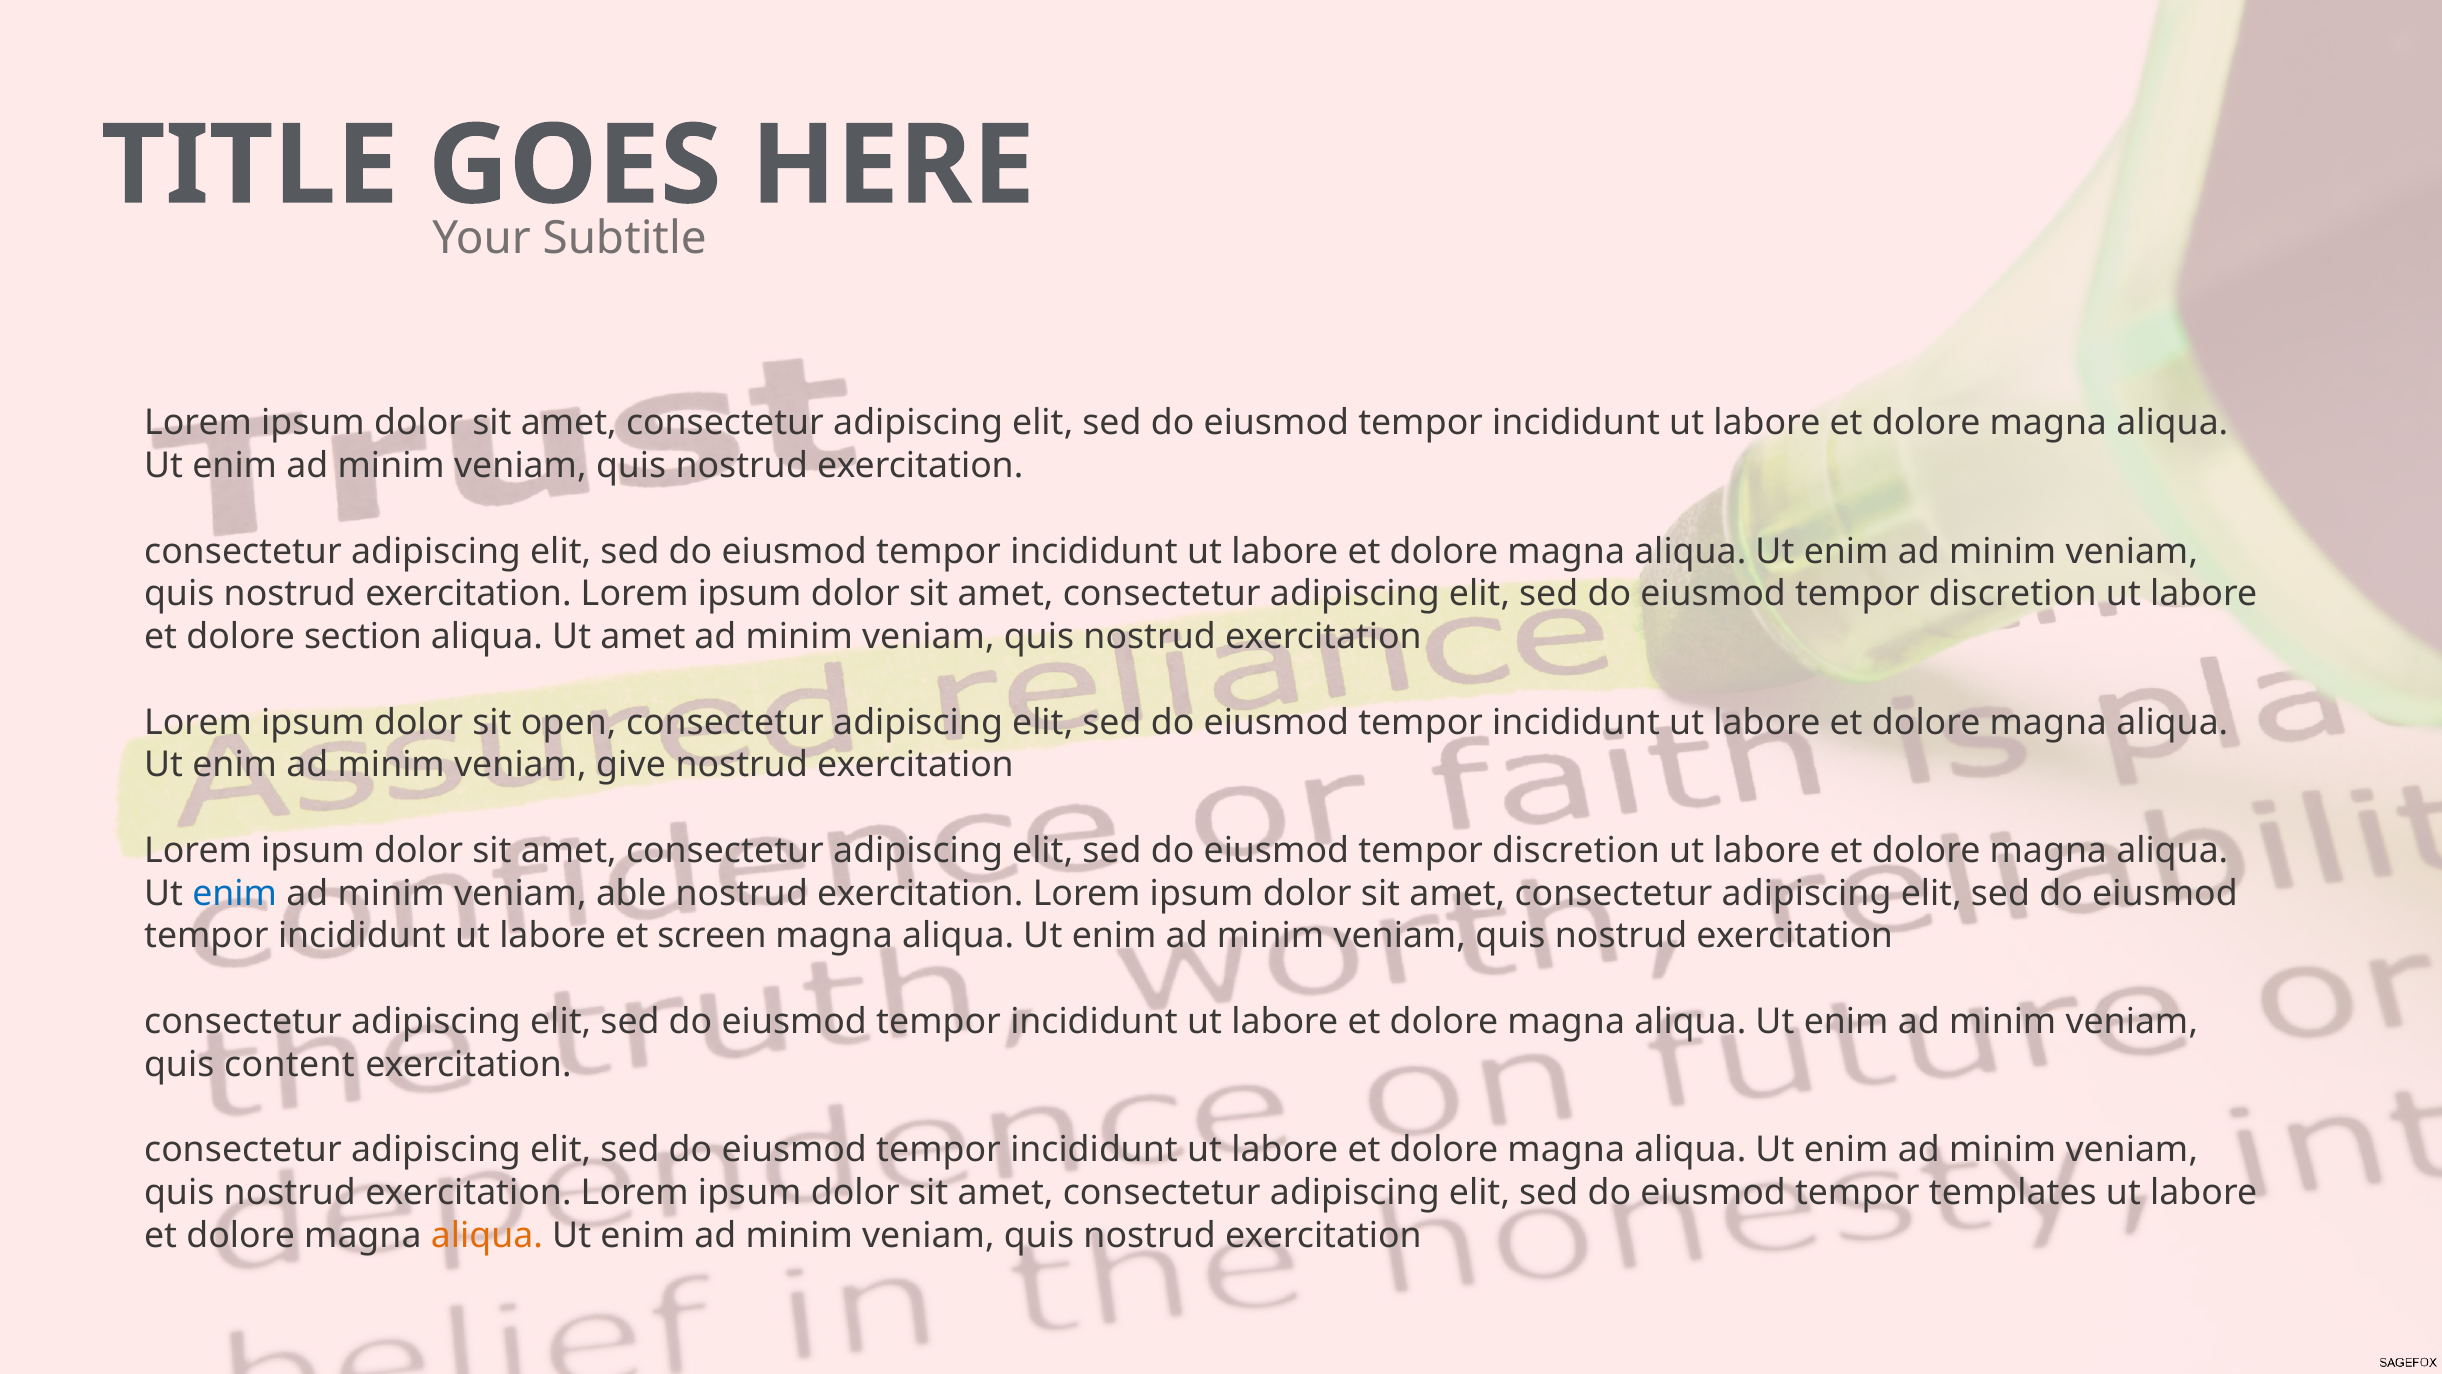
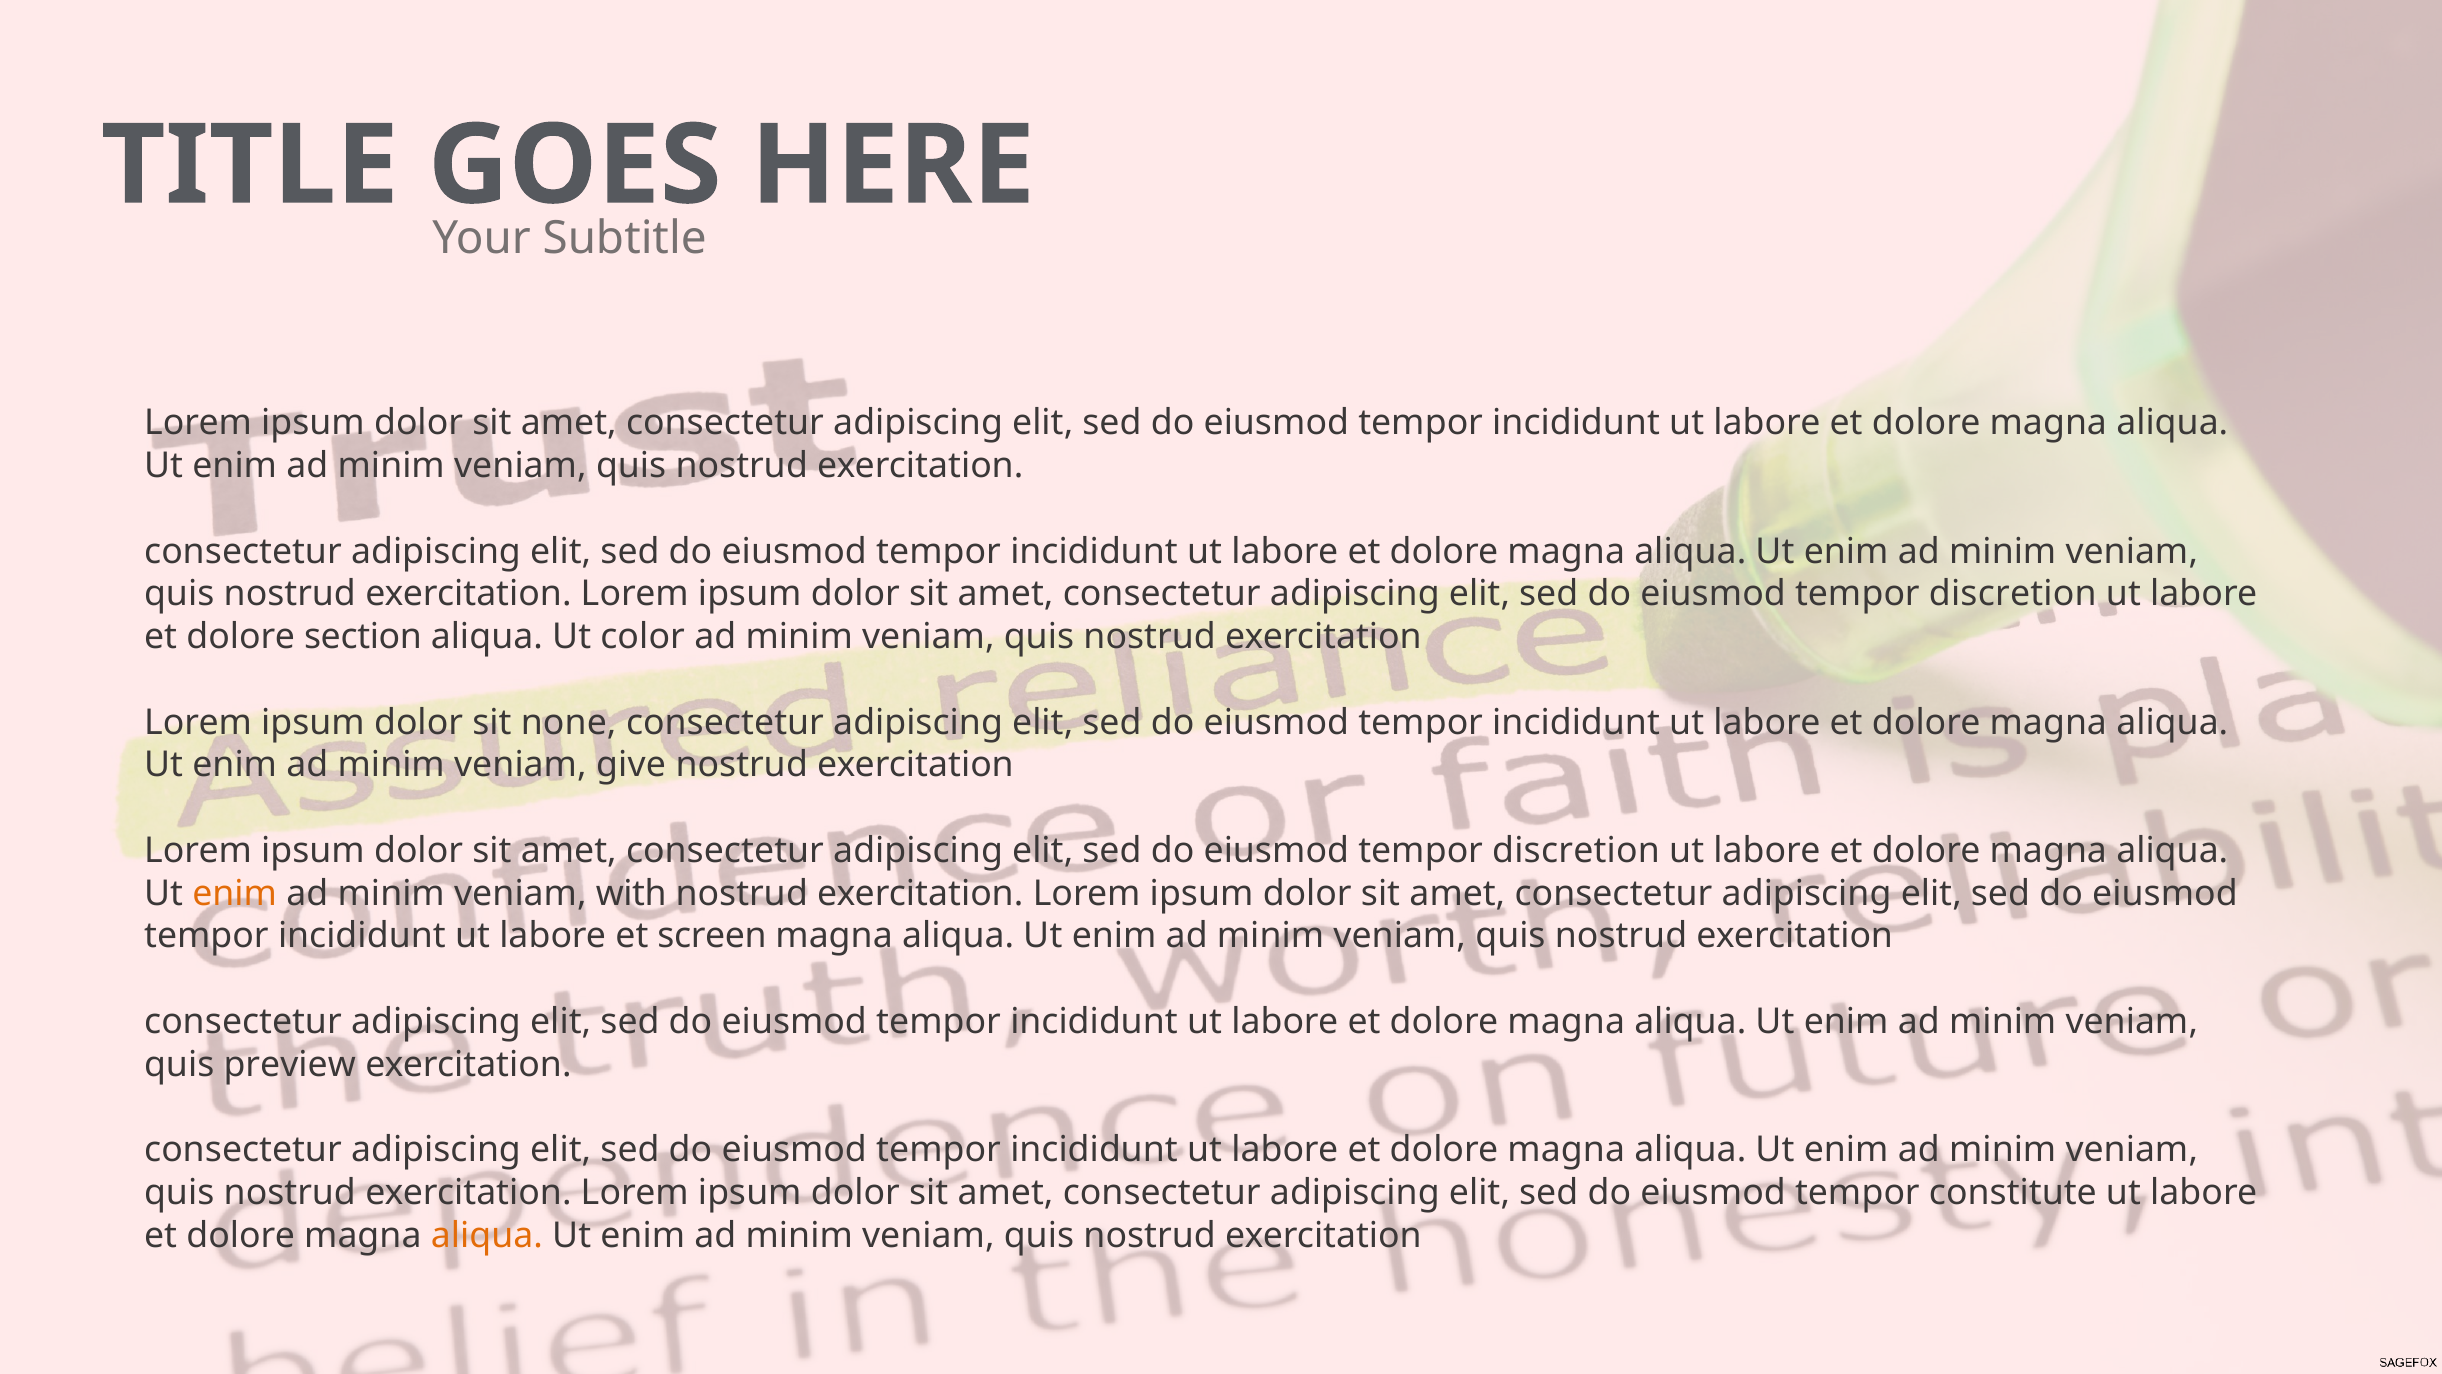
Ut amet: amet -> color
open: open -> none
enim at (235, 893) colour: blue -> orange
able: able -> with
content: content -> preview
templates: templates -> constitute
